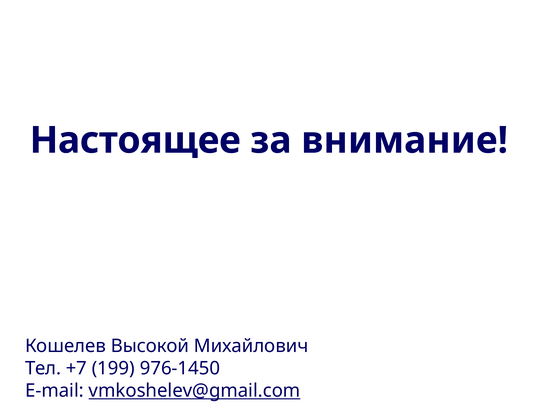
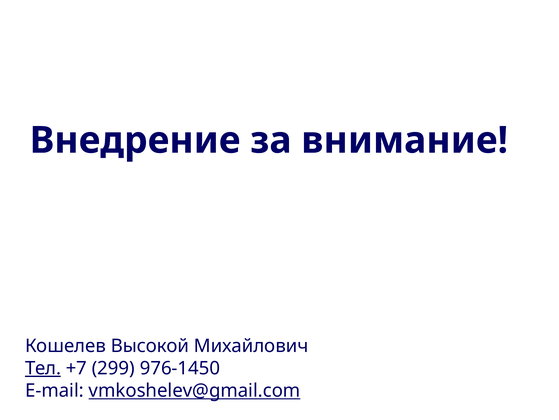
Настоящее: Настоящее -> Внедрение
Тел underline: none -> present
199: 199 -> 299
